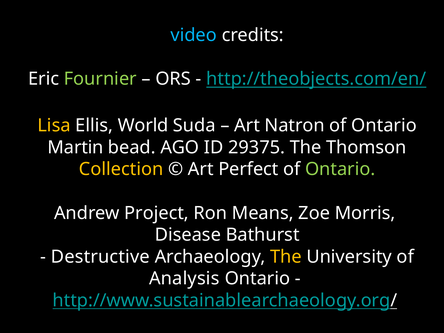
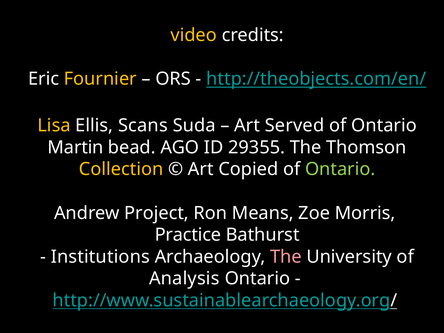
video colour: light blue -> yellow
Fournier colour: light green -> yellow
World: World -> Scans
Natron: Natron -> Served
29375: 29375 -> 29355
Perfect: Perfect -> Copied
Disease: Disease -> Practice
Destructive: Destructive -> Institutions
The at (286, 257) colour: yellow -> pink
